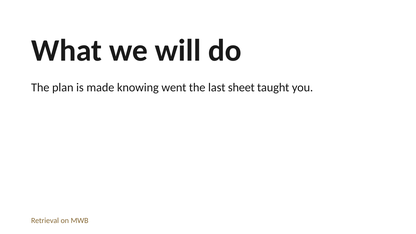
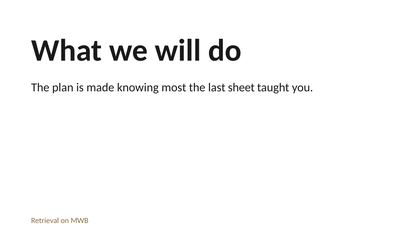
went: went -> most
